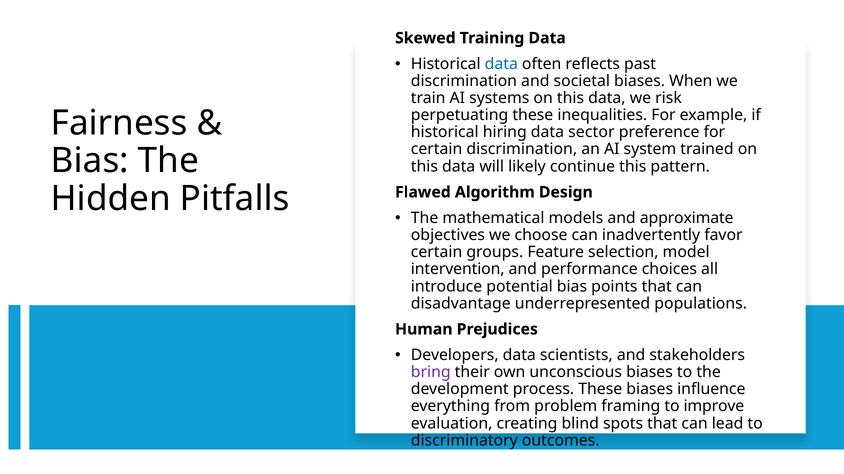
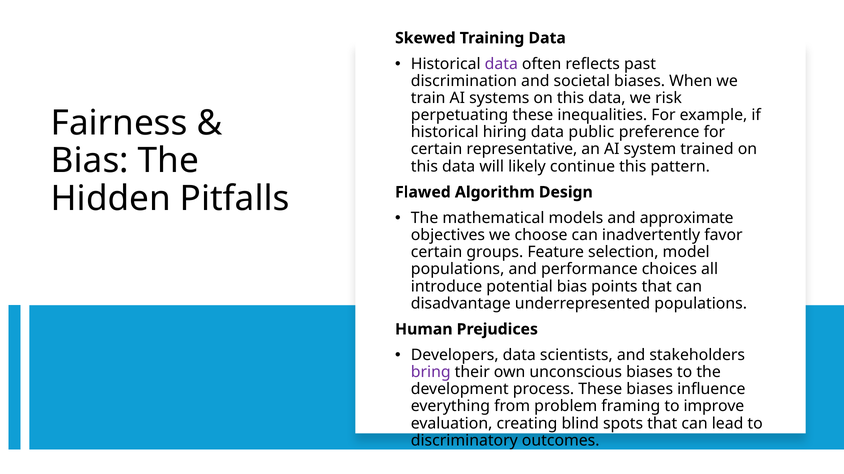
data at (501, 64) colour: blue -> purple
sector: sector -> public
certain discrimination: discrimination -> representative
intervention at (458, 270): intervention -> populations
